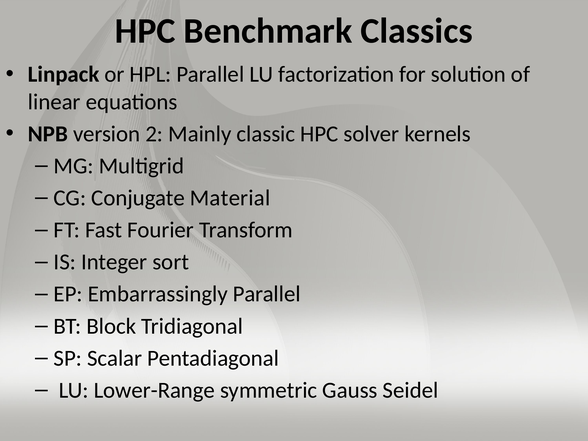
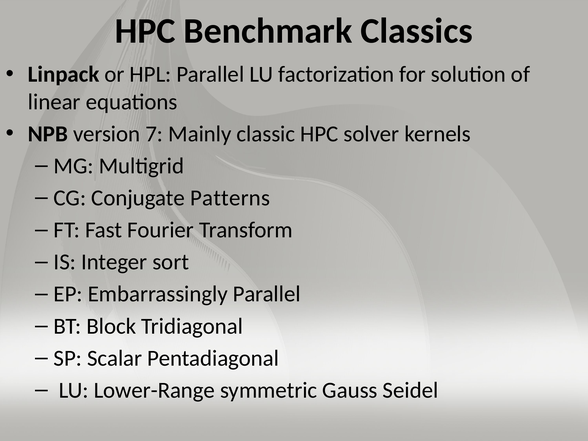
2: 2 -> 7
Material: Material -> Patterns
